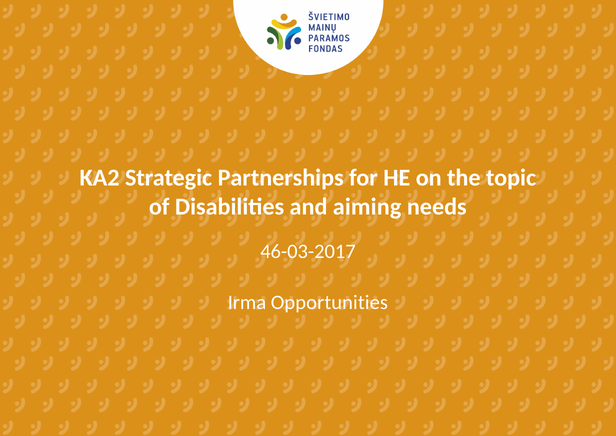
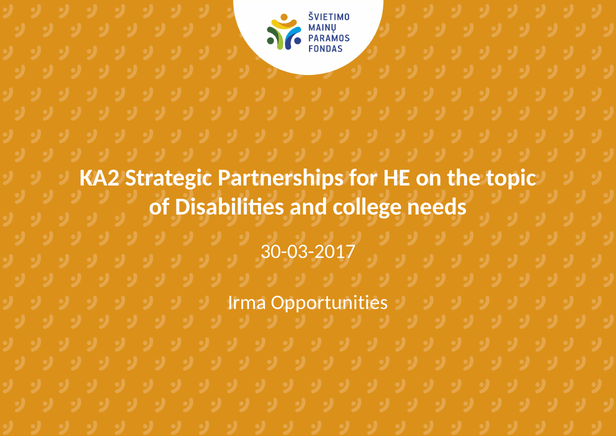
aiming: aiming -> college
46-03-2017: 46-03-2017 -> 30-03-2017
